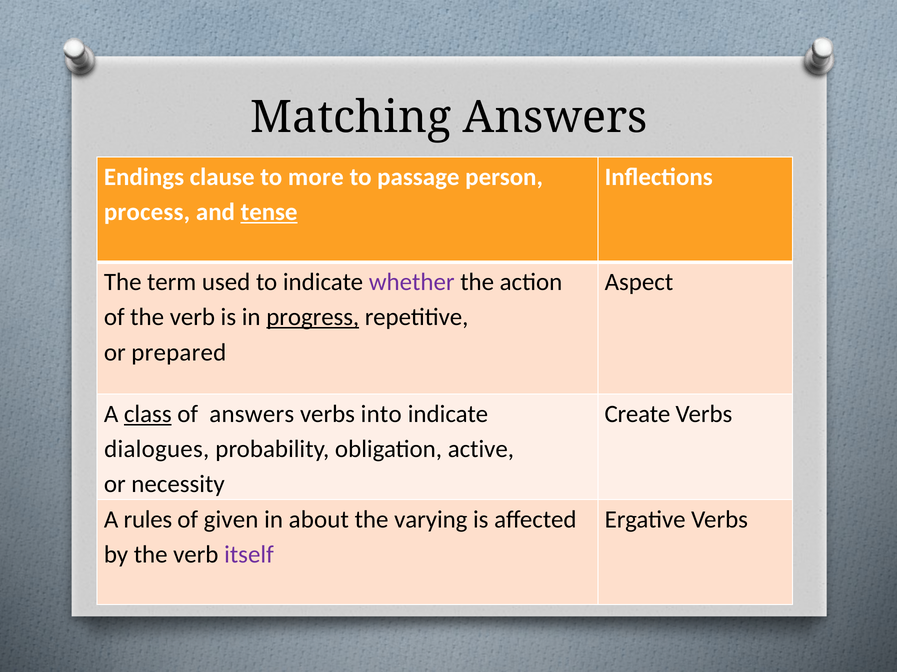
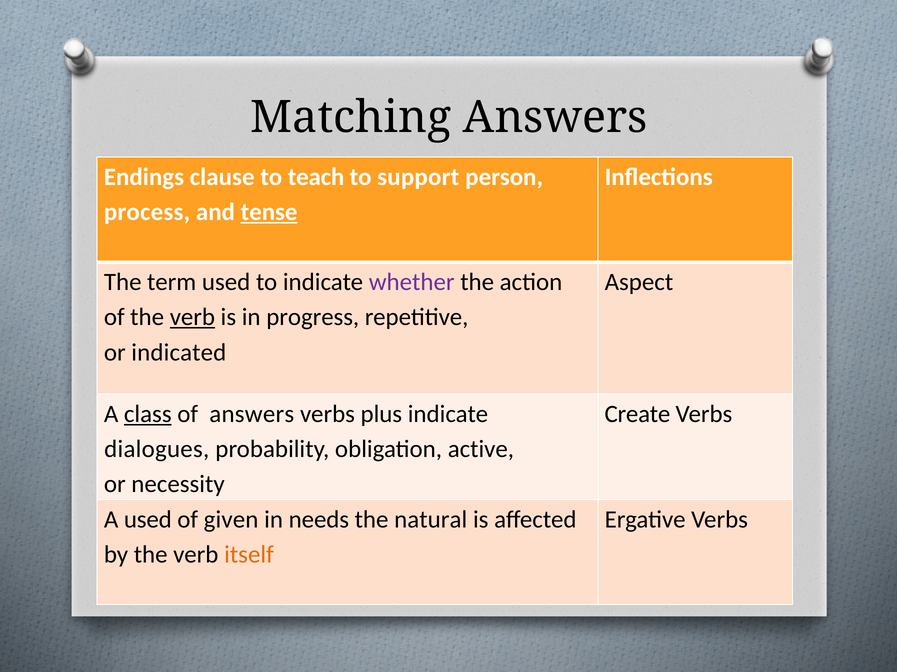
more: more -> teach
passage: passage -> support
verb at (192, 318) underline: none -> present
progress underline: present -> none
prepared: prepared -> indicated
into: into -> plus
A rules: rules -> used
about: about -> needs
varying: varying -> natural
itself colour: purple -> orange
